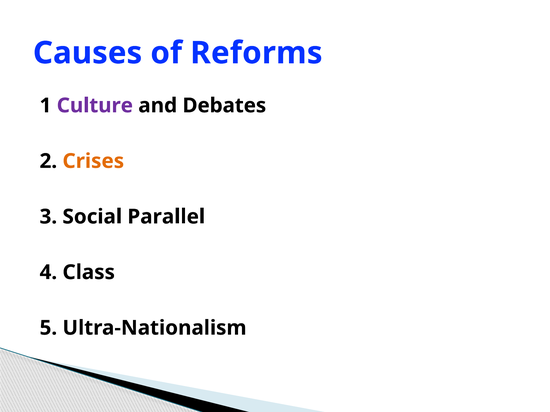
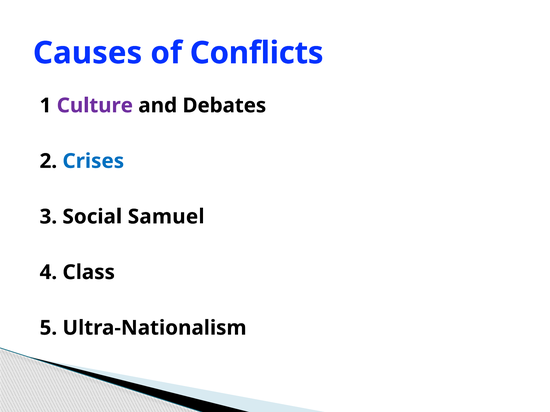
Reforms: Reforms -> Conflicts
Crises colour: orange -> blue
Parallel: Parallel -> Samuel
